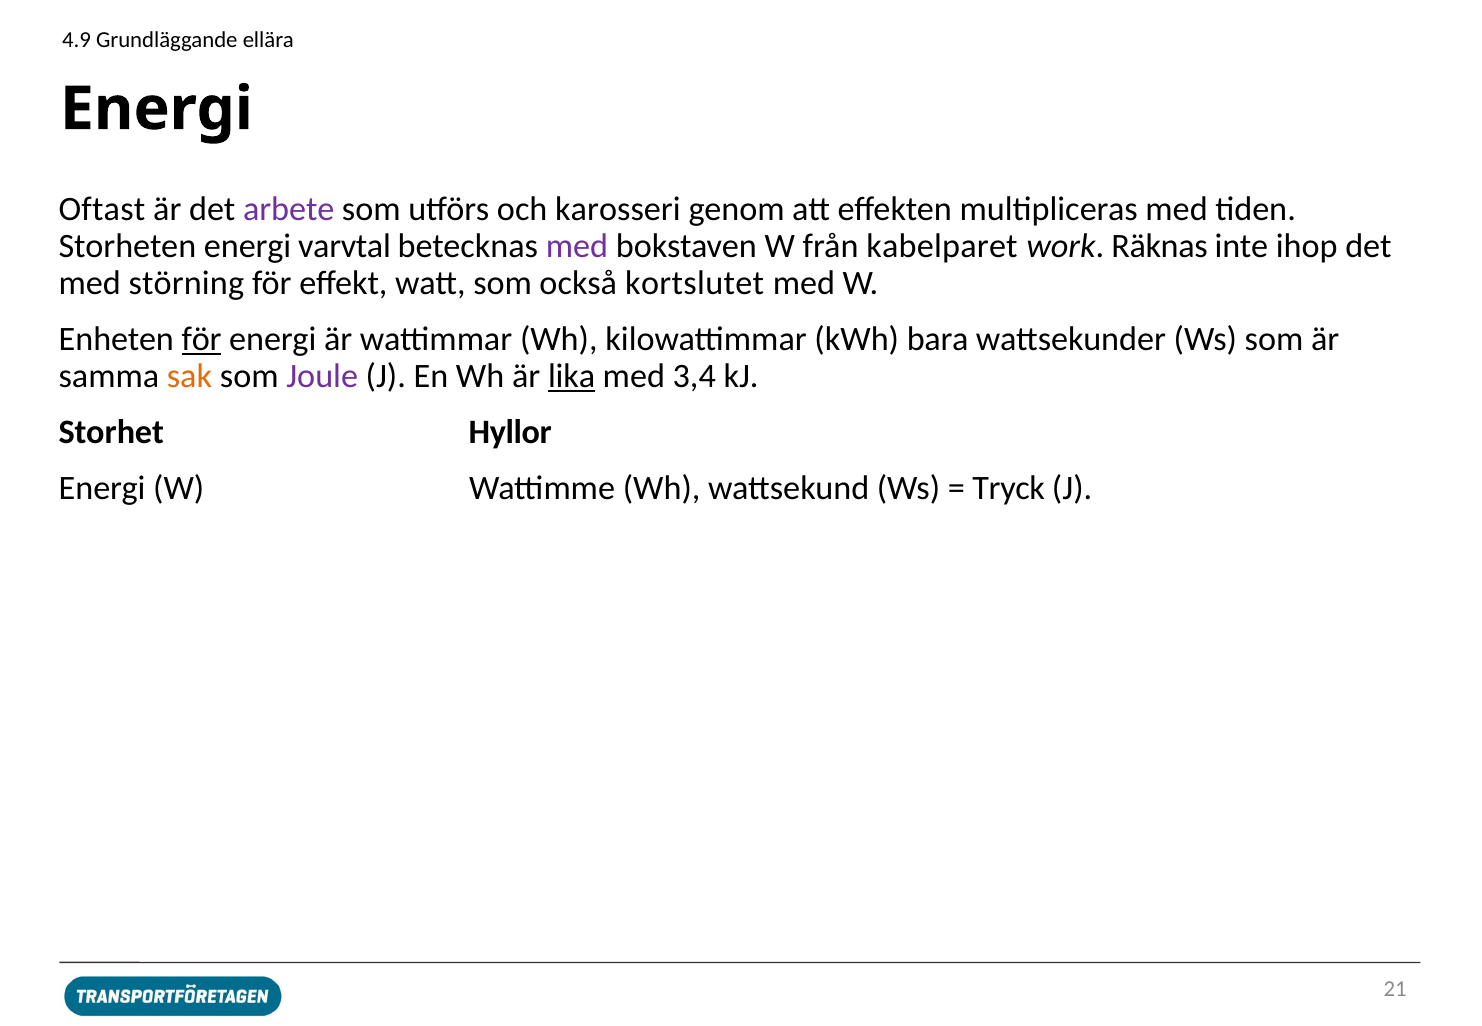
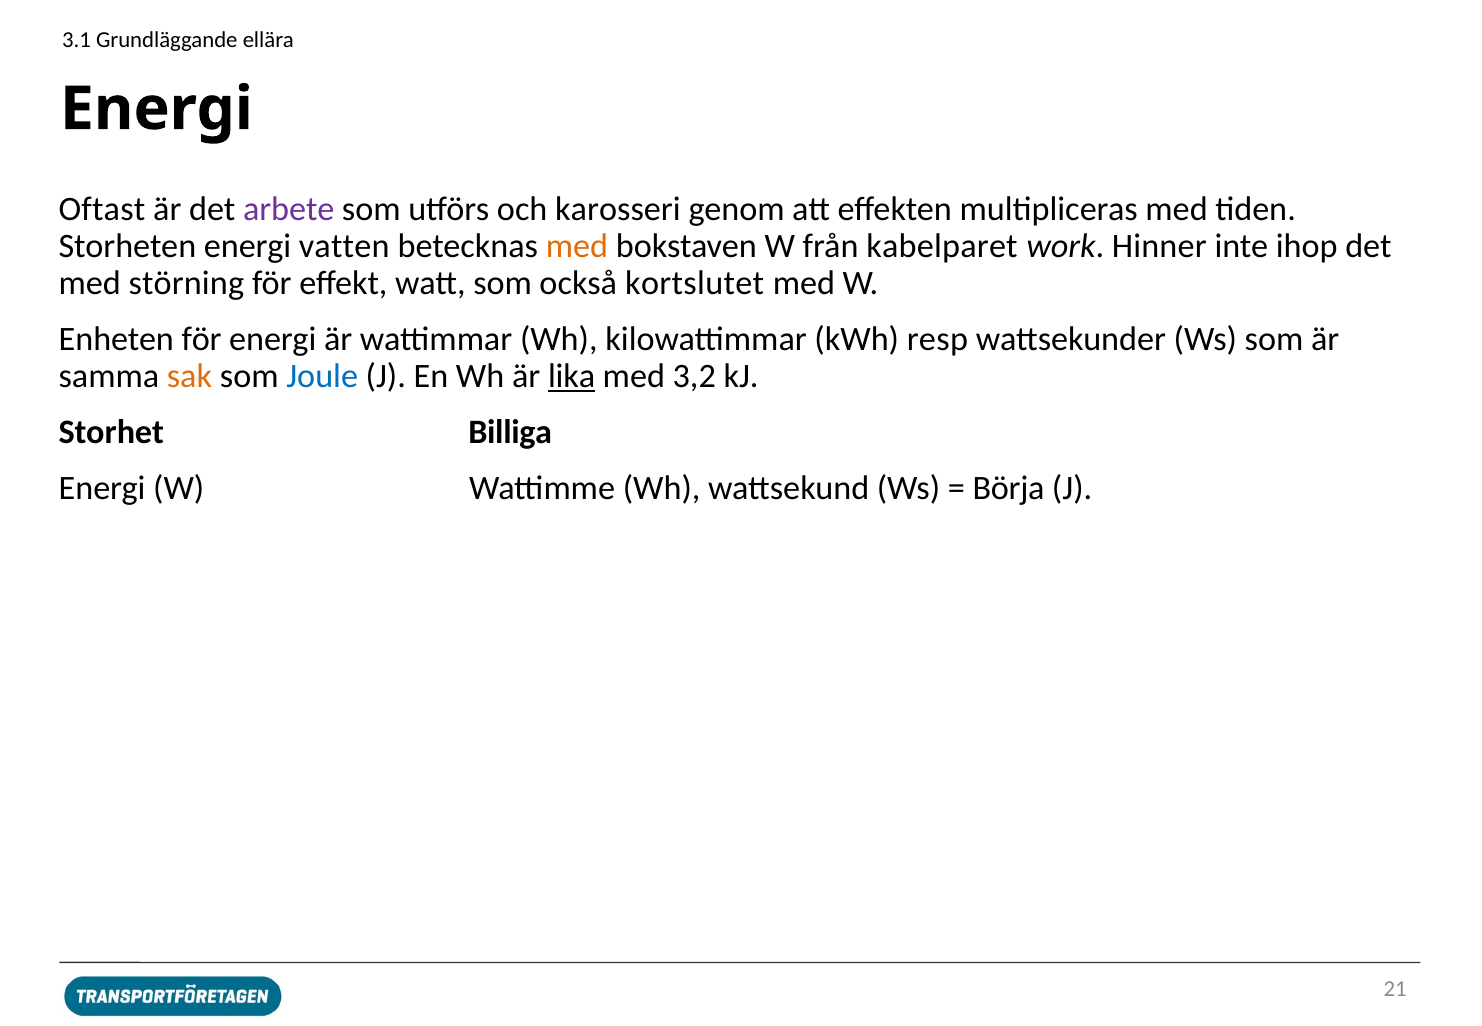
4.9: 4.9 -> 3.1
varvtal: varvtal -> vatten
med at (577, 246) colour: purple -> orange
Räknas: Räknas -> Hinner
för at (202, 339) underline: present -> none
bara: bara -> resp
Joule colour: purple -> blue
3,4: 3,4 -> 3,2
Hyllor: Hyllor -> Billiga
Tryck: Tryck -> Börja
